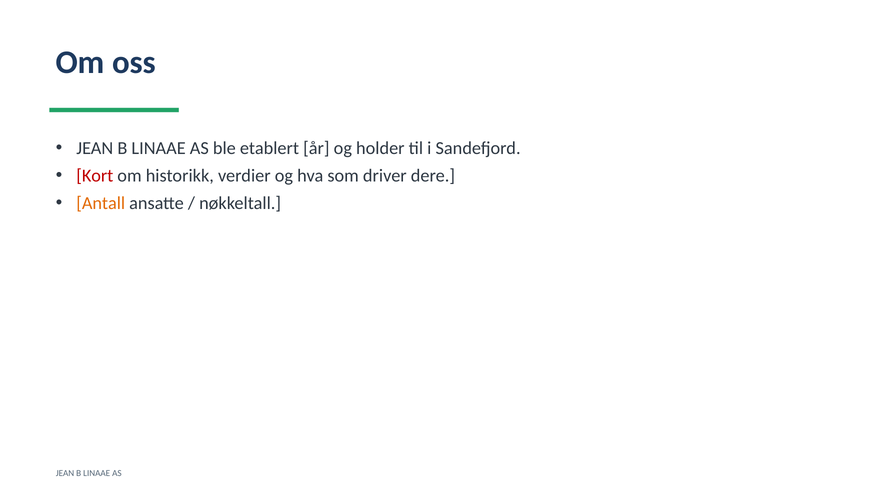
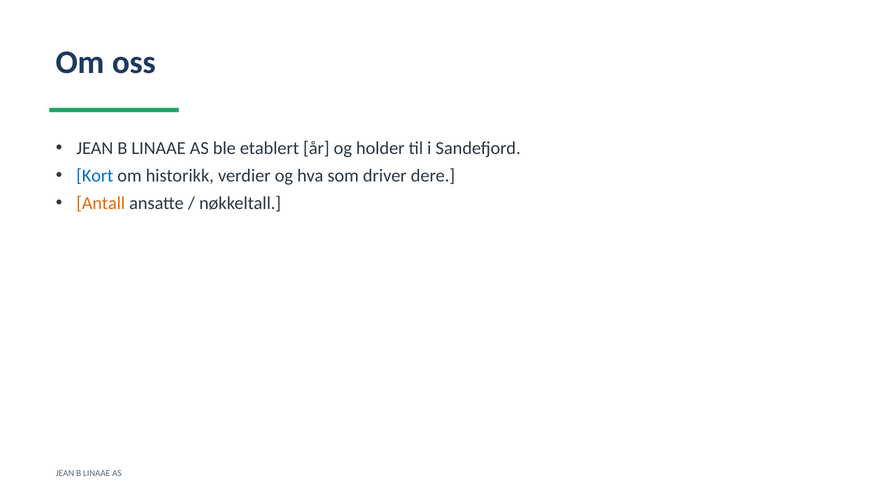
Kort colour: red -> blue
